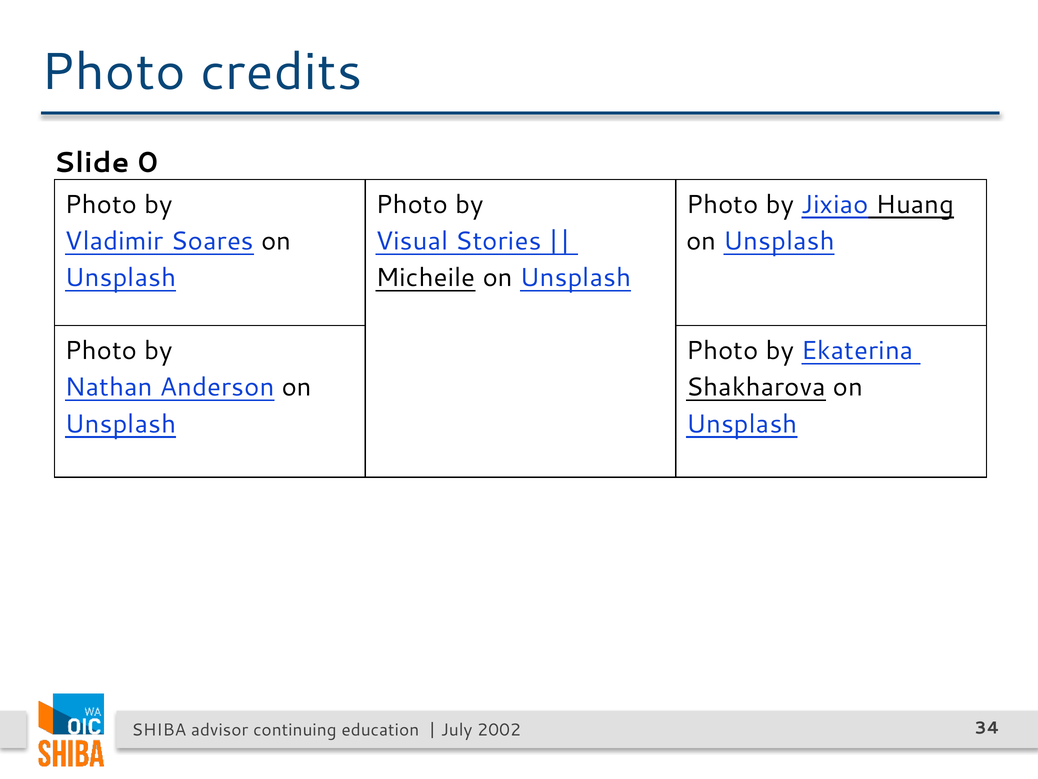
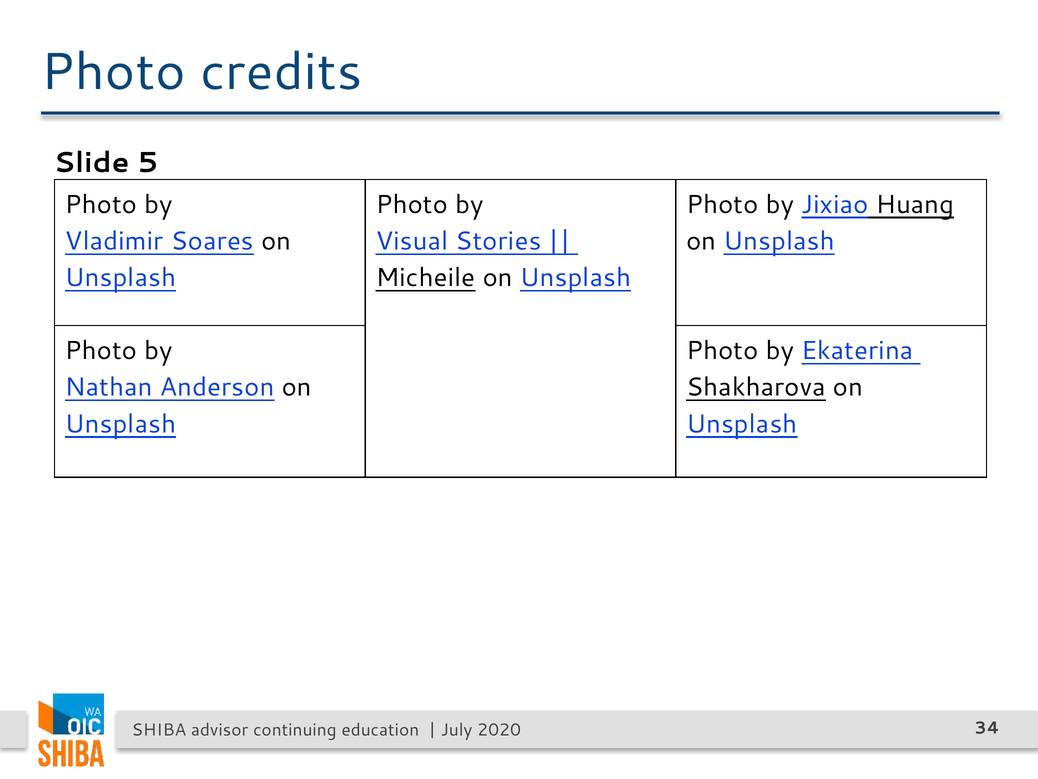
0: 0 -> 5
2002: 2002 -> 2020
